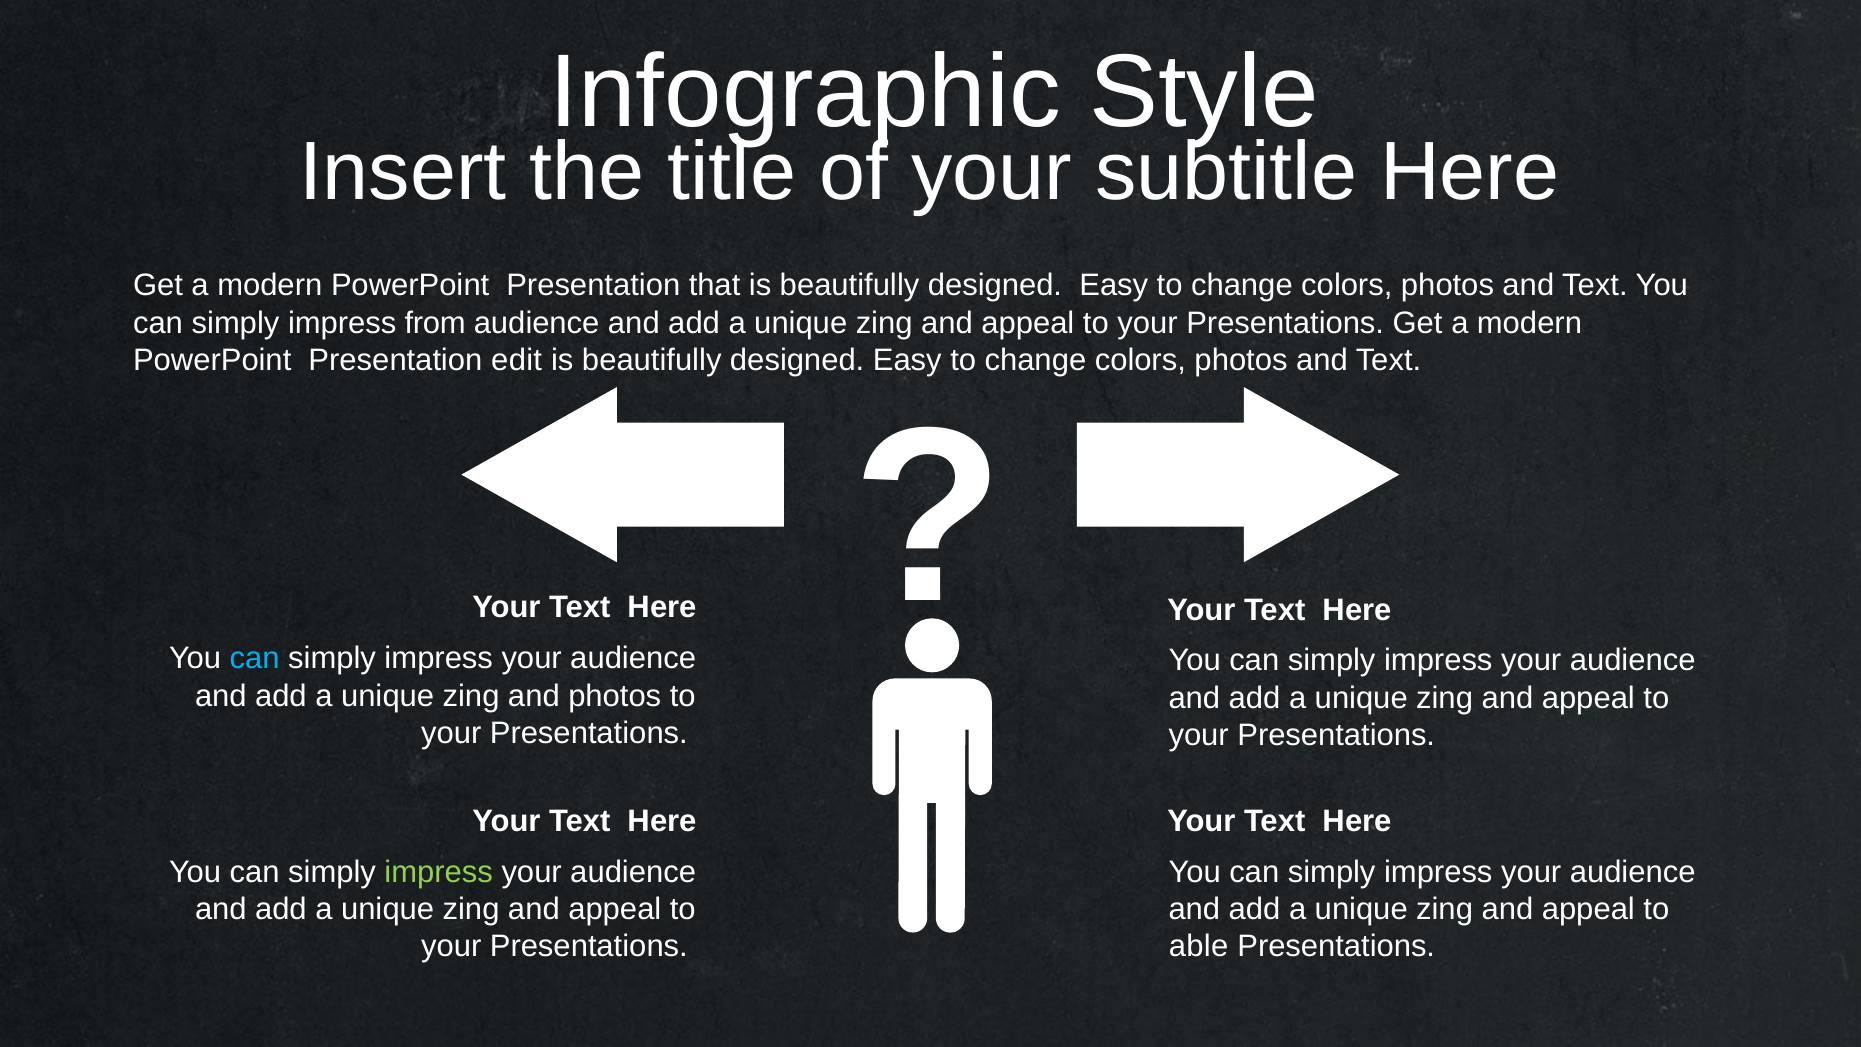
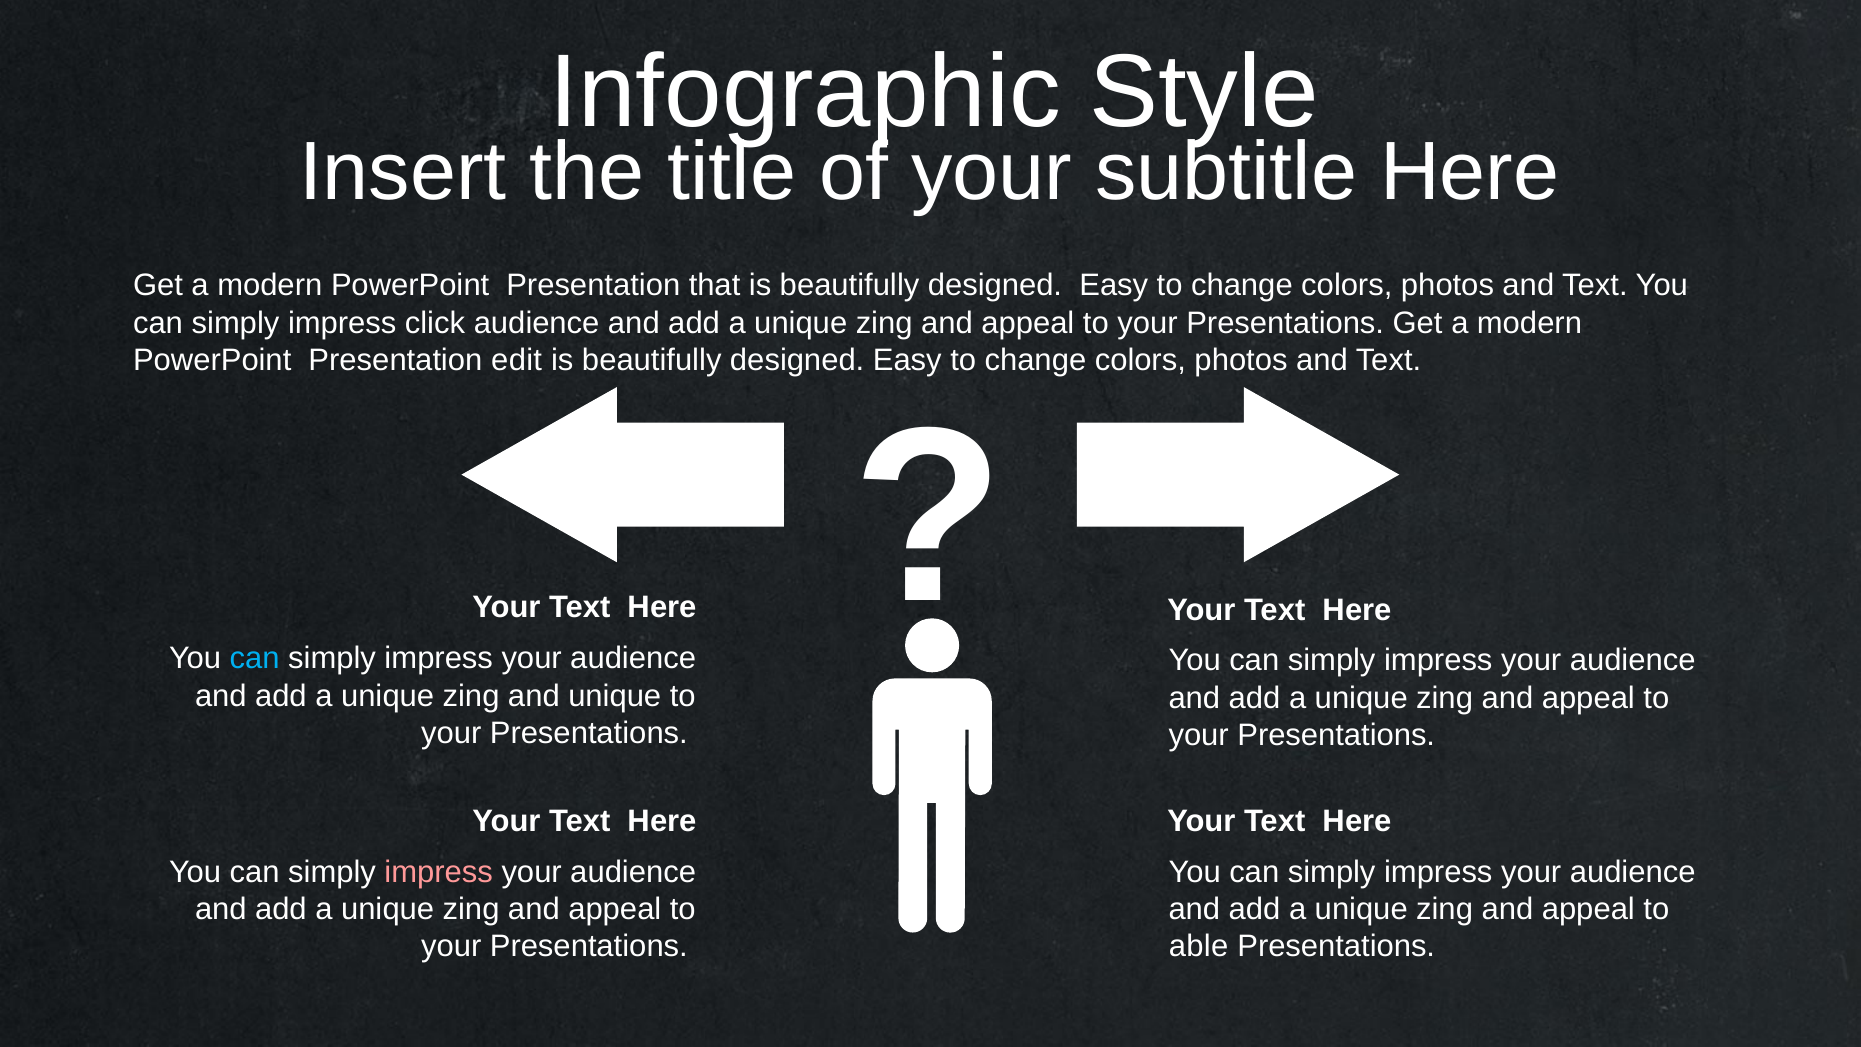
from: from -> click
and photos: photos -> unique
impress at (439, 872) colour: light green -> pink
